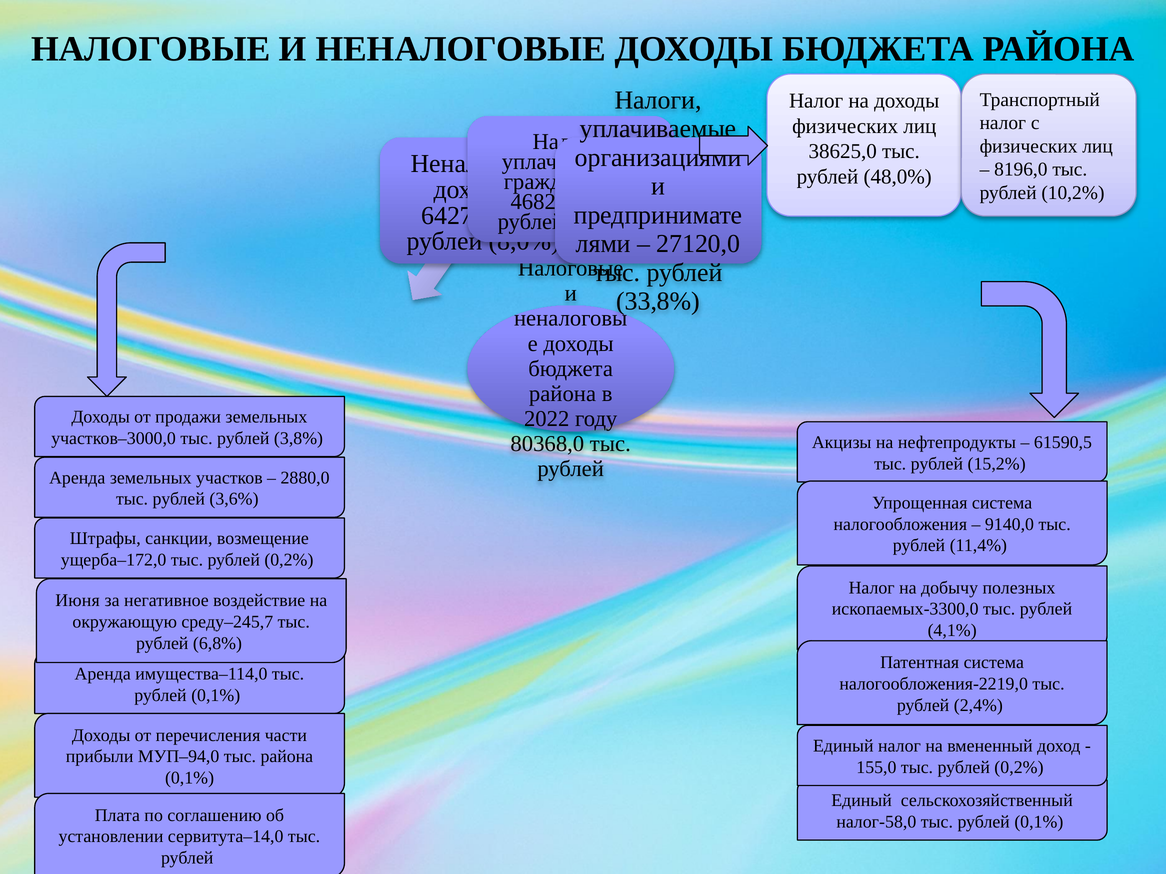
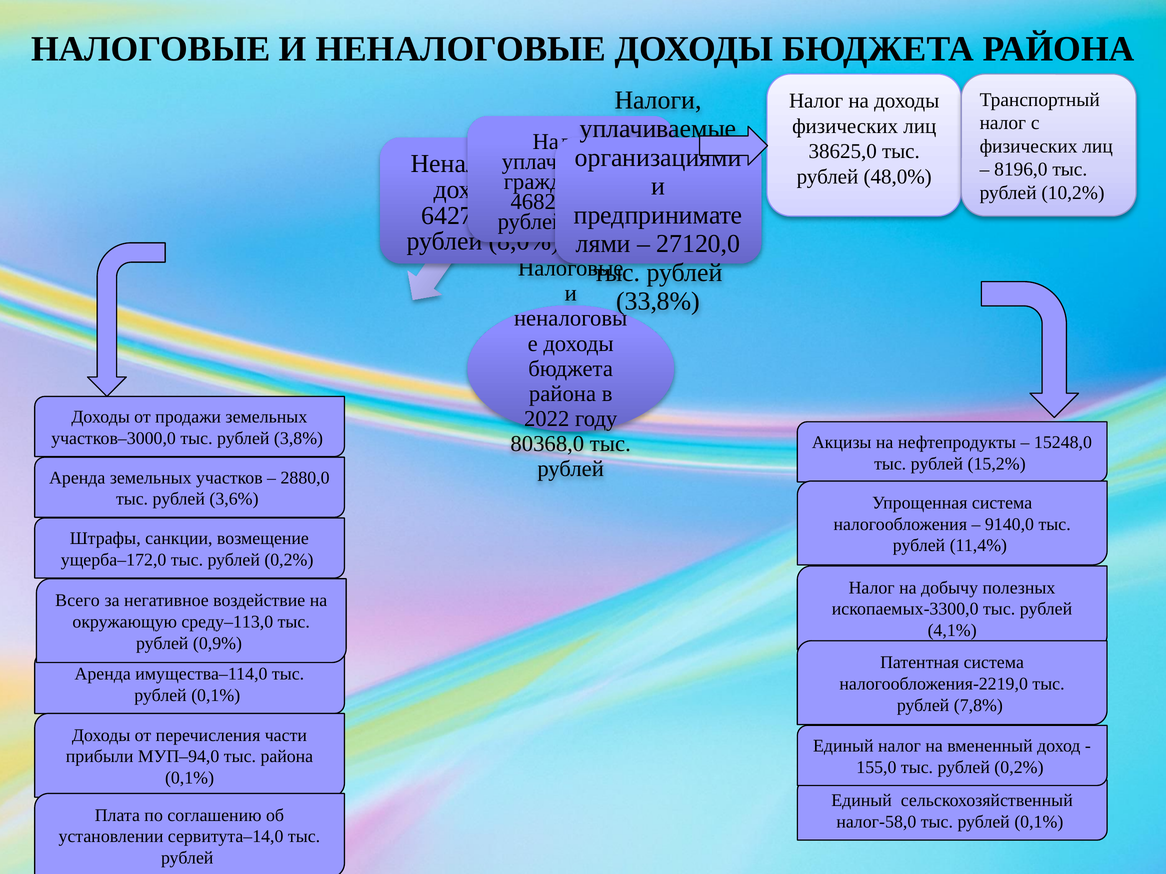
61590,5: 61590,5 -> 15248,0
Июня: Июня -> Всего
среду–245,7: среду–245,7 -> среду–113,0
6,8%: 6,8% -> 0,9%
2,4%: 2,4% -> 7,8%
